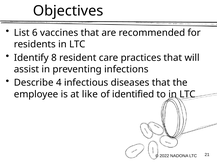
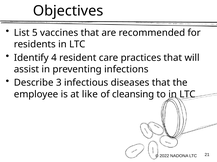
6: 6 -> 5
8: 8 -> 4
4: 4 -> 3
identified: identified -> cleansing
